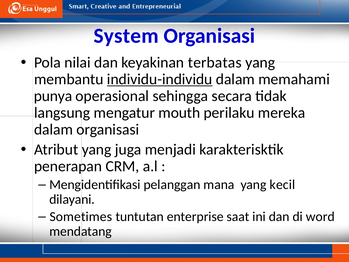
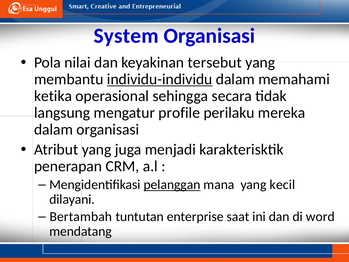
terbatas: terbatas -> tersebut
punya: punya -> ketika
mouth: mouth -> profile
pelanggan underline: none -> present
Sometimes: Sometimes -> Bertambah
